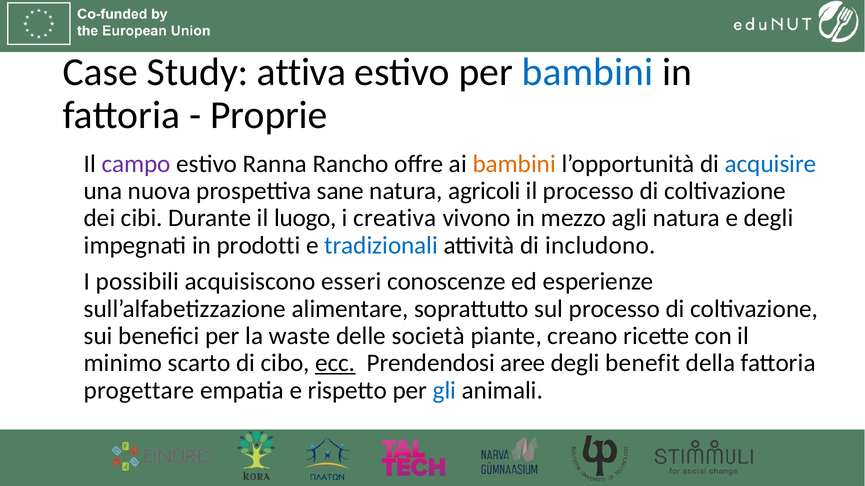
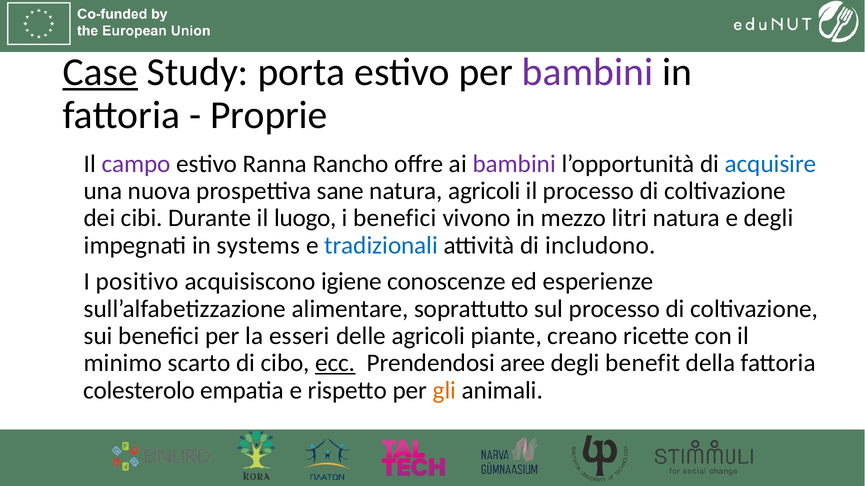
Case underline: none -> present
attiva: attiva -> porta
bambini at (588, 72) colour: blue -> purple
bambini at (514, 164) colour: orange -> purple
i creativa: creativa -> benefici
agli: agli -> litri
prodotti: prodotti -> systems
possibili: possibili -> positivo
esseri: esseri -> igiene
waste: waste -> esseri
delle società: società -> agricoli
progettare: progettare -> colesterolo
gli colour: blue -> orange
